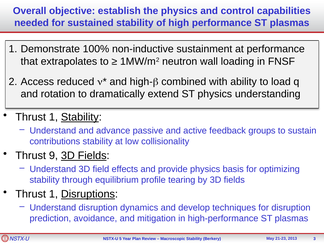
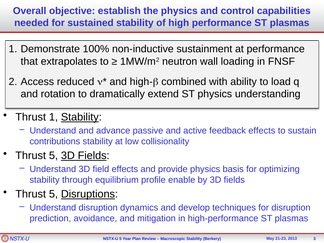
feedback groups: groups -> effects
9 at (53, 156): 9 -> 5
tearing: tearing -> enable
1 at (53, 194): 1 -> 5
